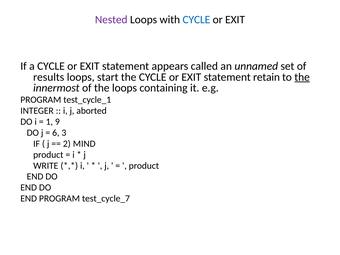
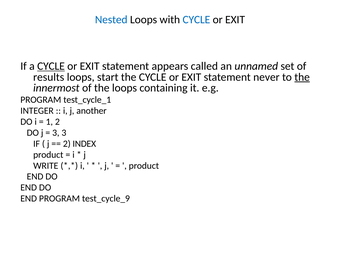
Nested colour: purple -> blue
CYCLE at (51, 66) underline: none -> present
retain: retain -> never
aborted: aborted -> another
1 9: 9 -> 2
6 at (56, 133): 6 -> 3
MIND: MIND -> INDEX
test_cycle_7: test_cycle_7 -> test_cycle_9
